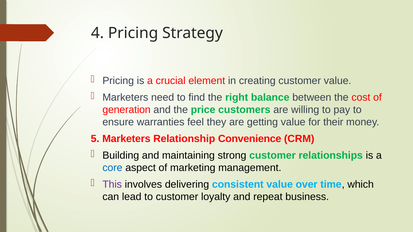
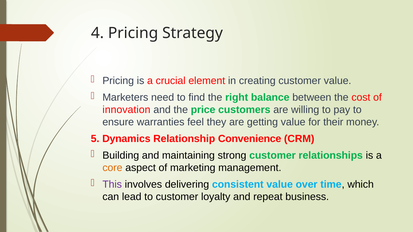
generation: generation -> innovation
5 Marketers: Marketers -> Dynamics
core colour: blue -> orange
